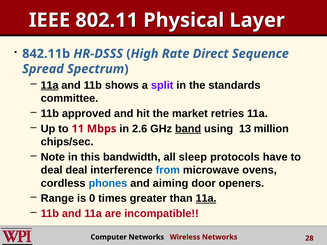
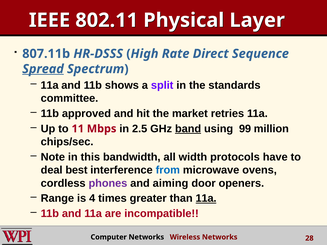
842.11b: 842.11b -> 807.11b
Spread underline: none -> present
11a at (50, 85) underline: present -> none
2.6: 2.6 -> 2.5
13: 13 -> 99
sleep: sleep -> width
deal deal: deal -> best
phones colour: blue -> purple
0: 0 -> 4
